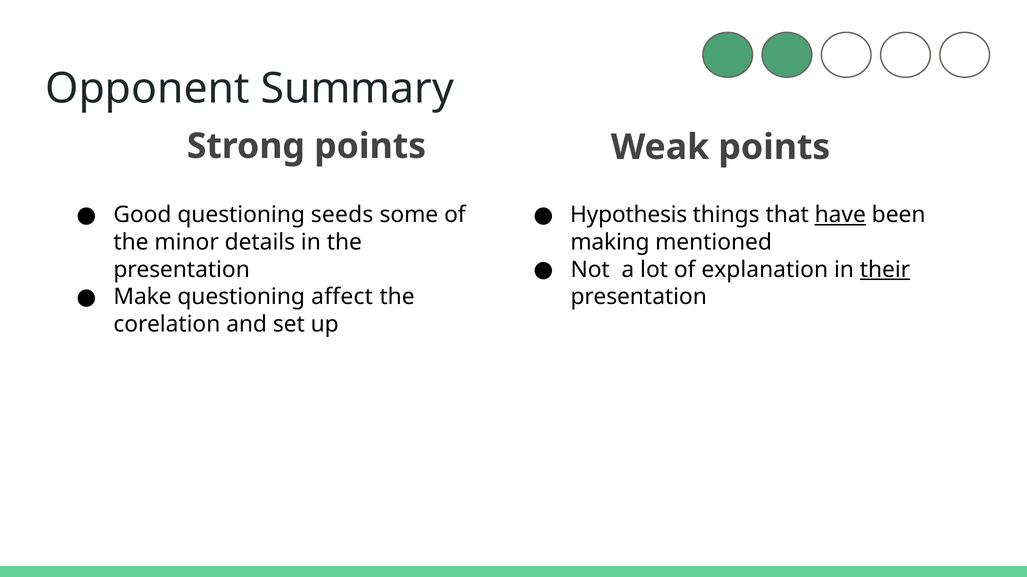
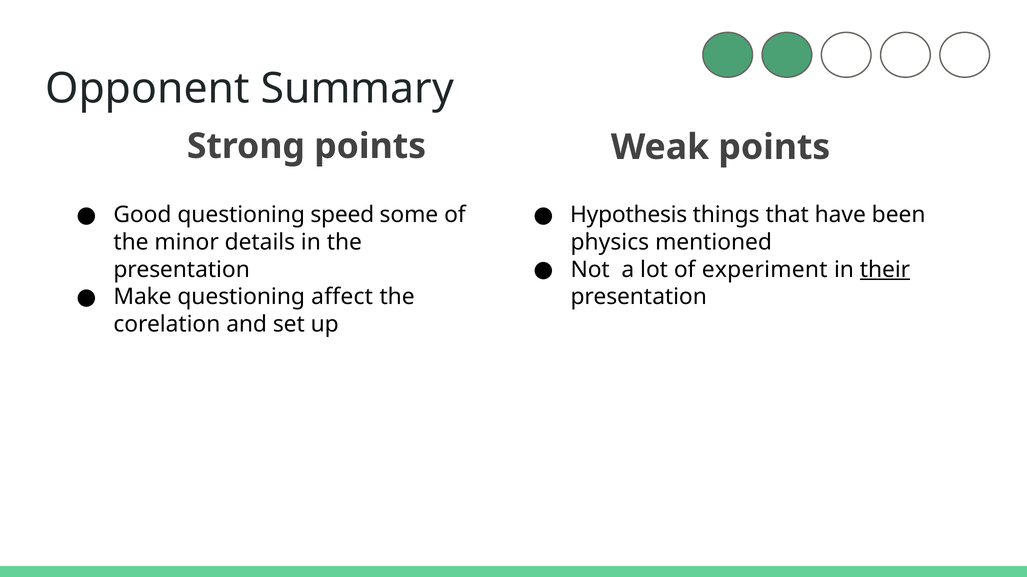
have underline: present -> none
seeds: seeds -> speed
making: making -> physics
explanation: explanation -> experiment
